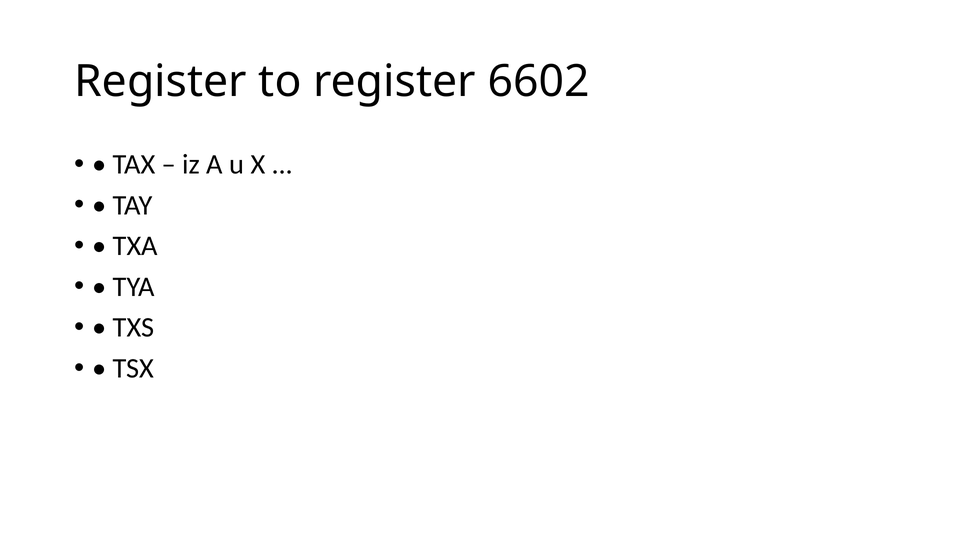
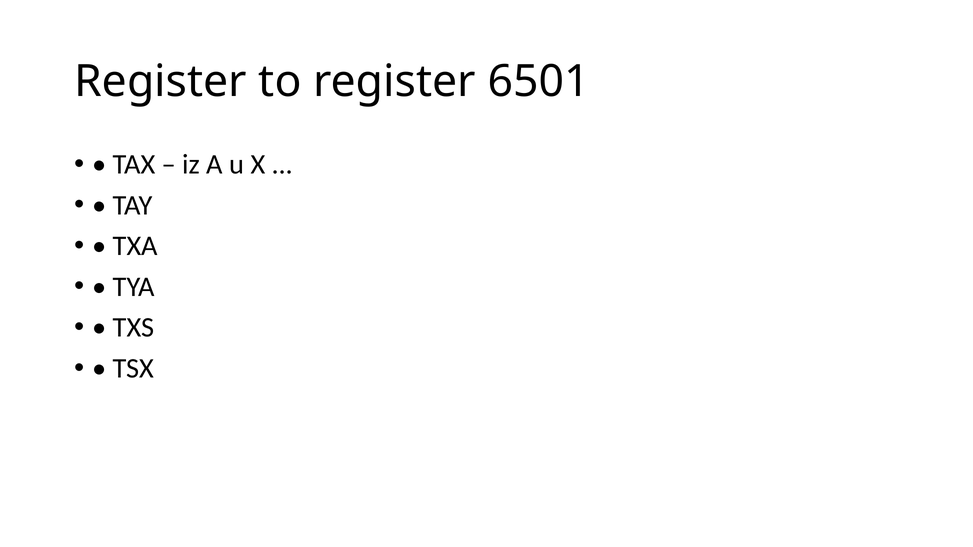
6602: 6602 -> 6501
